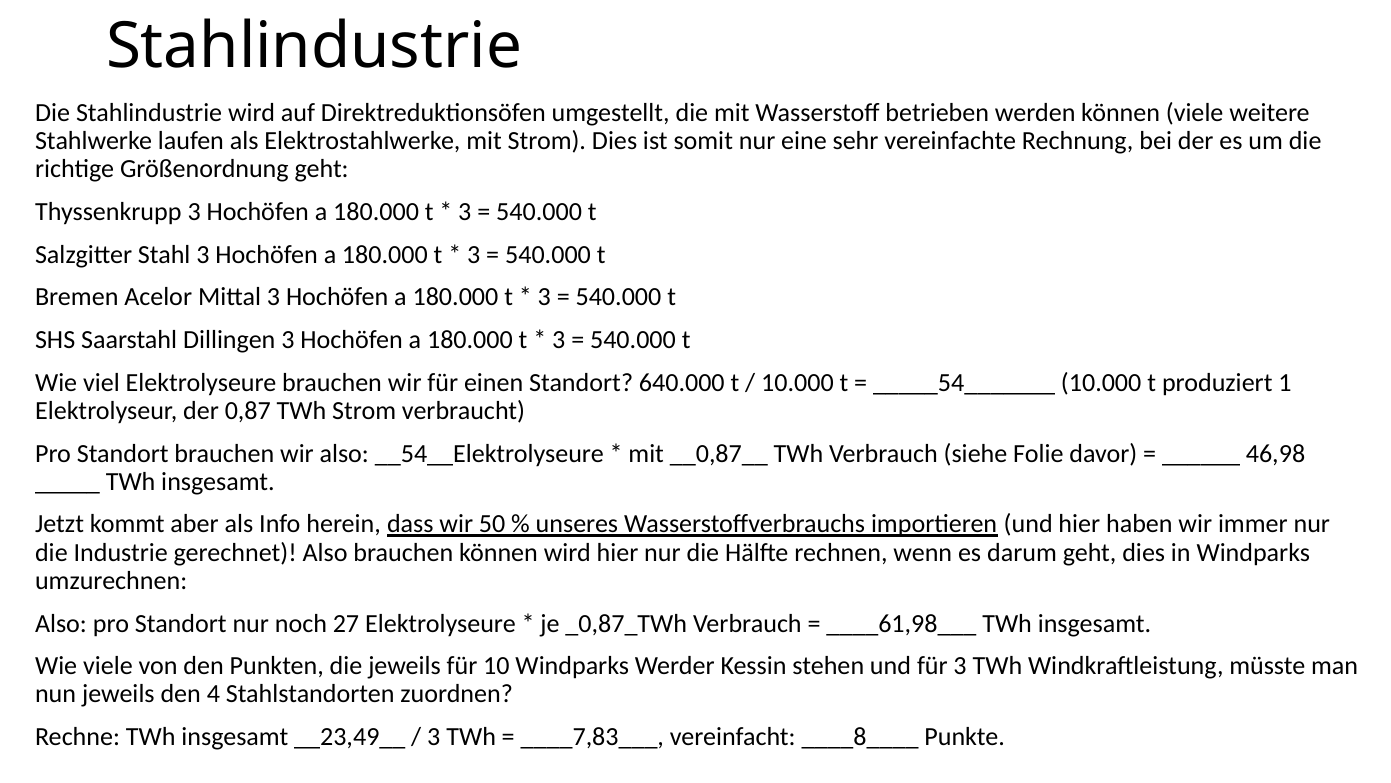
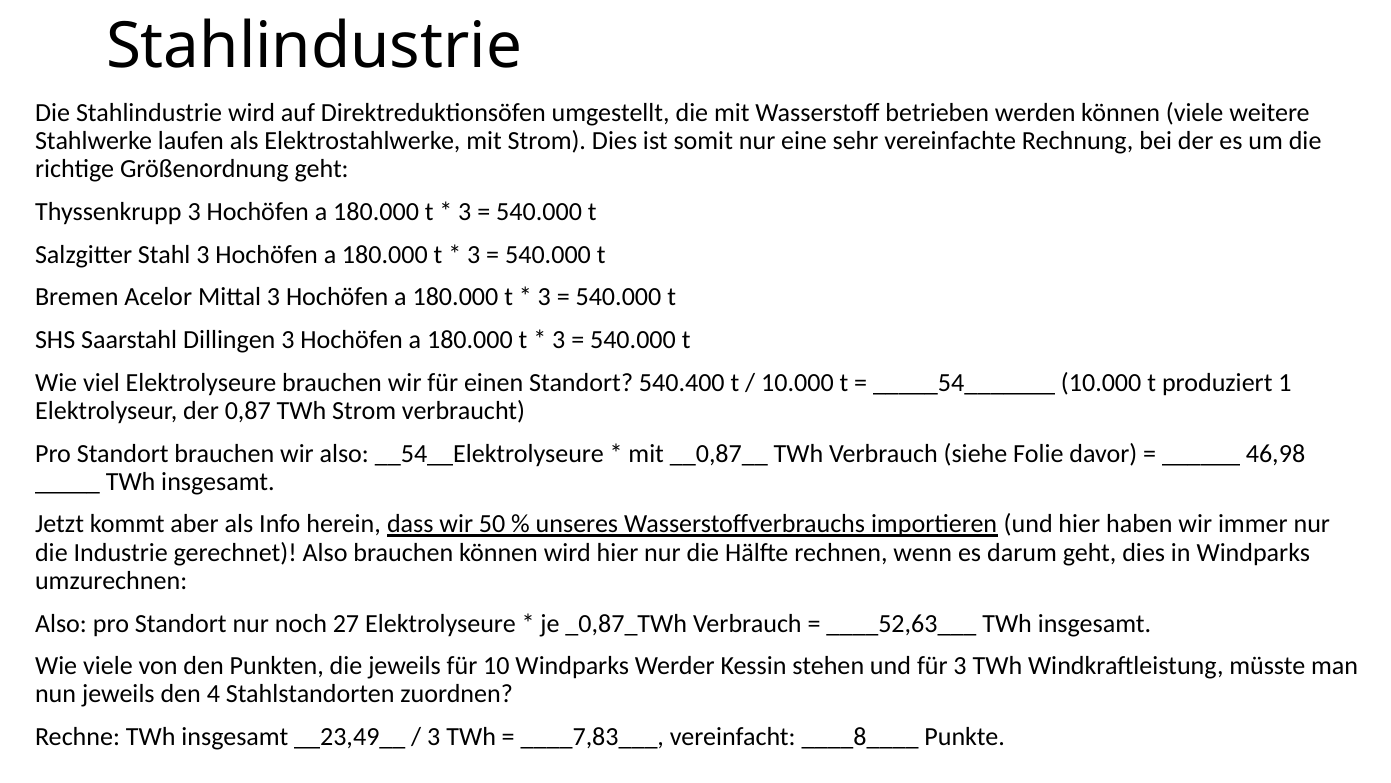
640.000: 640.000 -> 540.400
____61,98___: ____61,98___ -> ____52,63___
